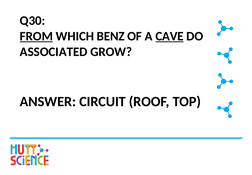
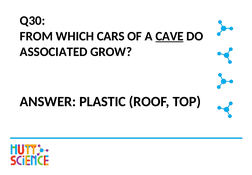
FROM underline: present -> none
BENZ: BENZ -> CARS
CIRCUIT: CIRCUIT -> PLASTIC
